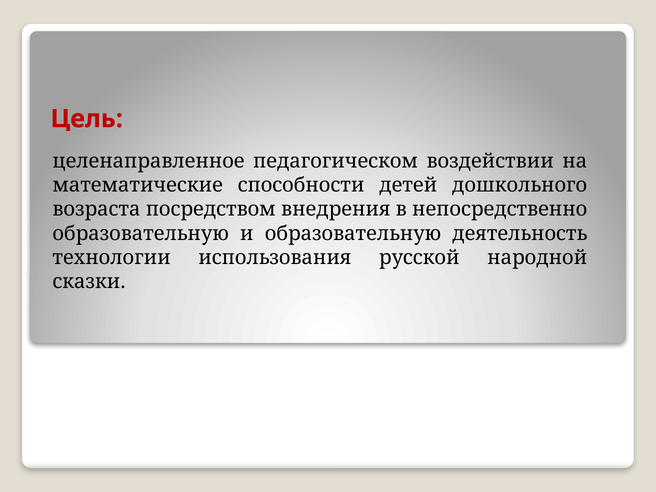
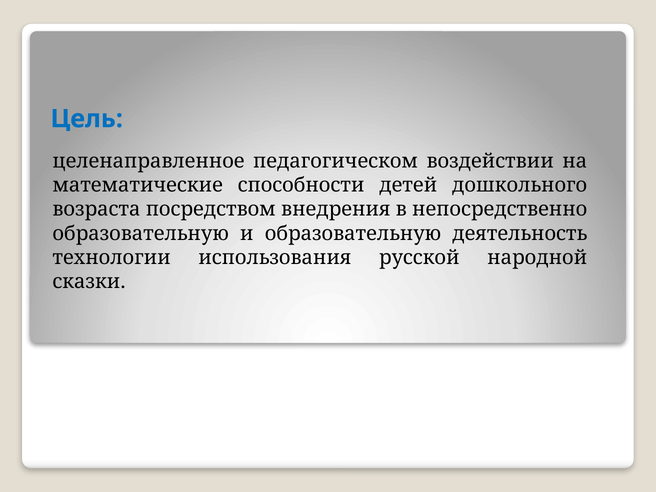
Цель colour: red -> blue
